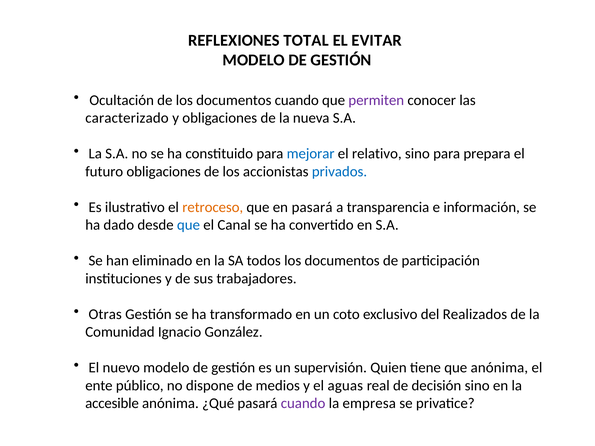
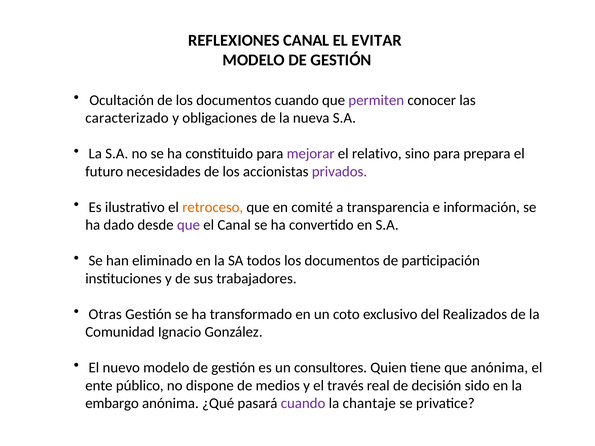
REFLEXIONES TOTAL: TOTAL -> CANAL
mejorar colour: blue -> purple
futuro obligaciones: obligaciones -> necesidades
privados colour: blue -> purple
en pasará: pasará -> comité
que at (188, 225) colour: blue -> purple
supervisión: supervisión -> consultores
aguas: aguas -> través
decisión sino: sino -> sido
accesible: accesible -> embargo
empresa: empresa -> chantaje
